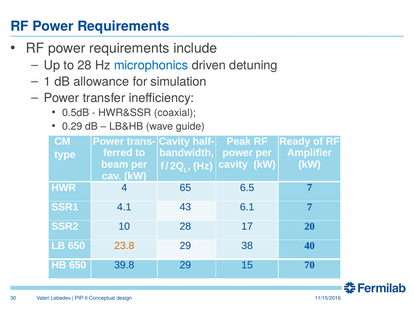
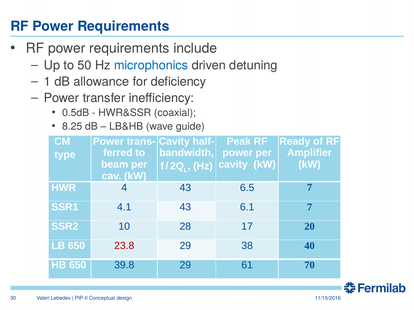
to 28: 28 -> 50
simulation: simulation -> deficiency
0.29: 0.29 -> 8.25
4 65: 65 -> 43
23.8 colour: orange -> red
15: 15 -> 61
